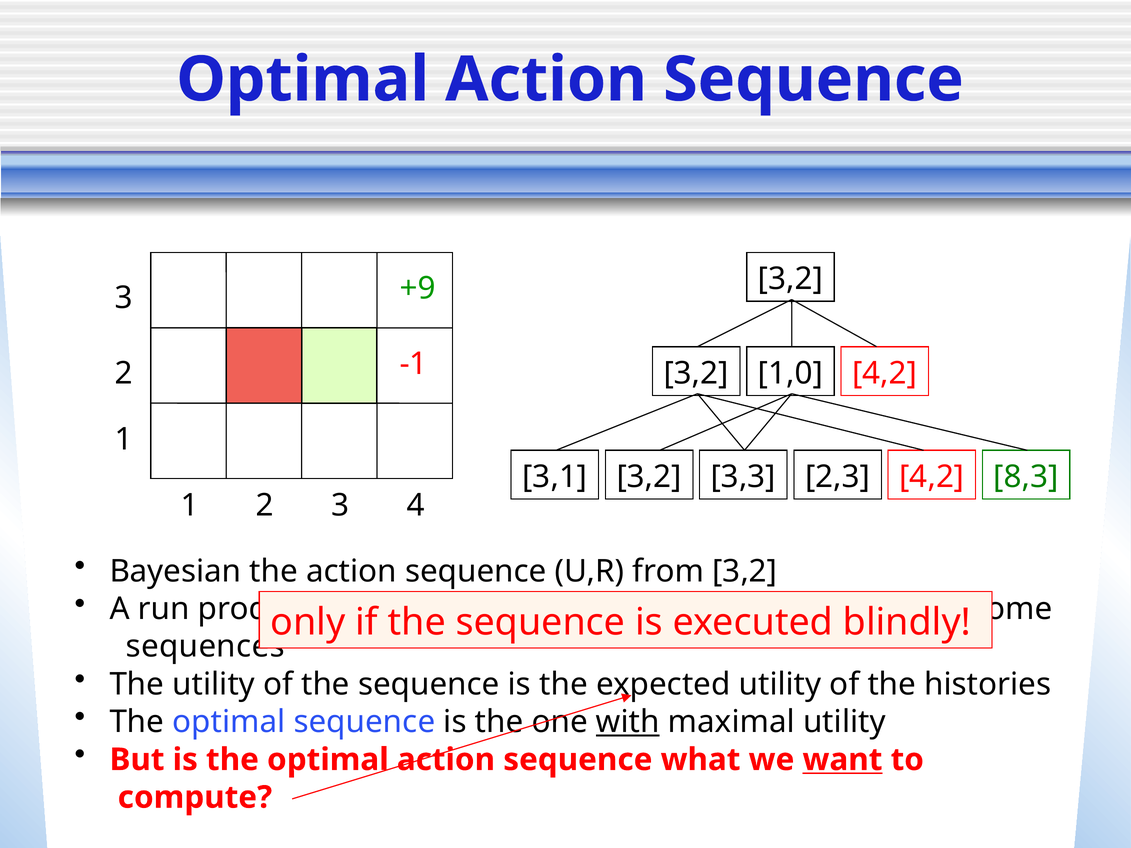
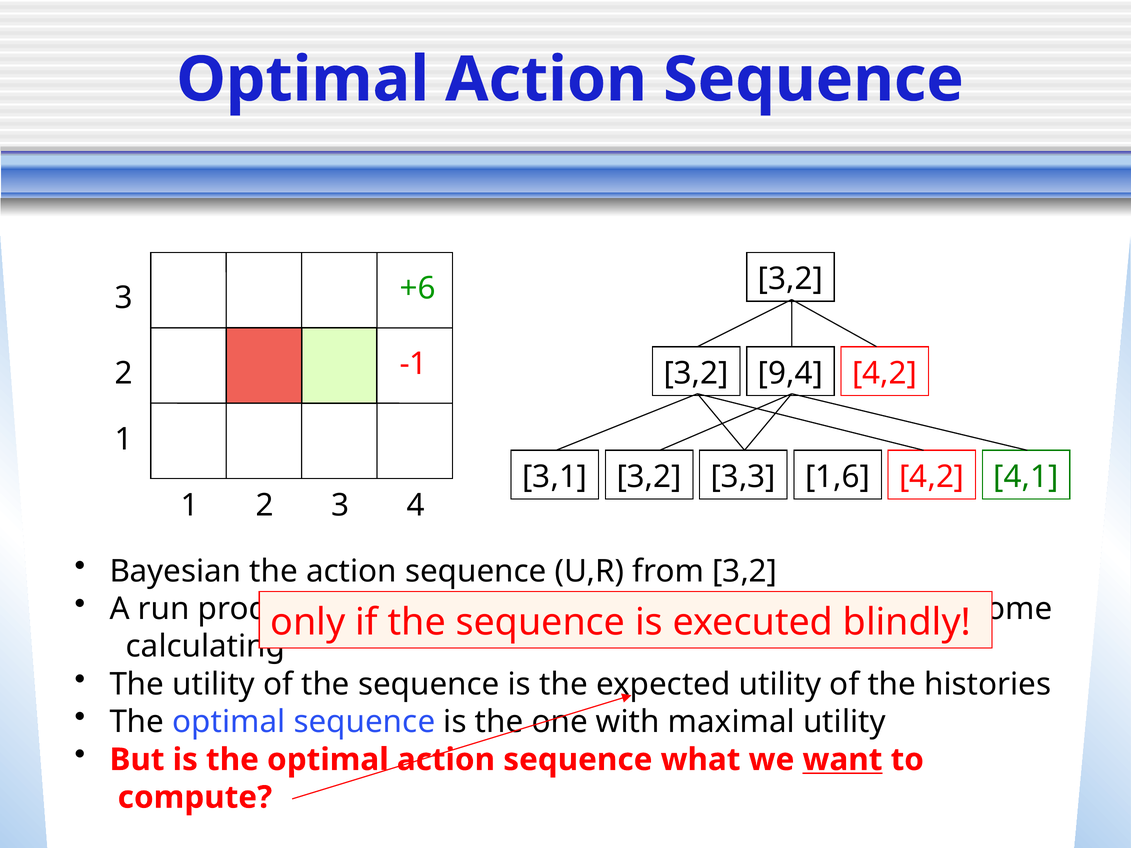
+9: +9 -> +6
1,0: 1,0 -> 9,4
2,3: 2,3 -> 1,6
8,3: 8,3 -> 4,1
sequences: sequences -> calculating
with at (628, 722) underline: present -> none
